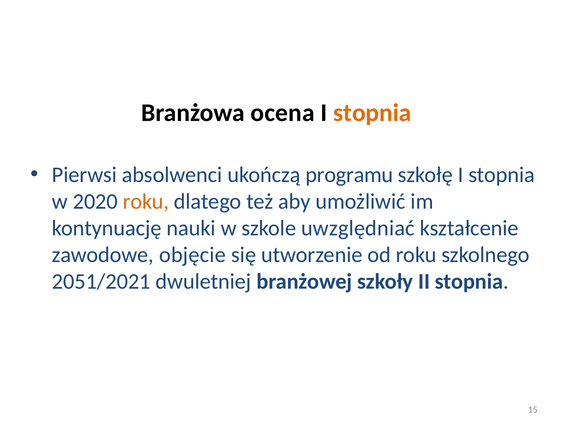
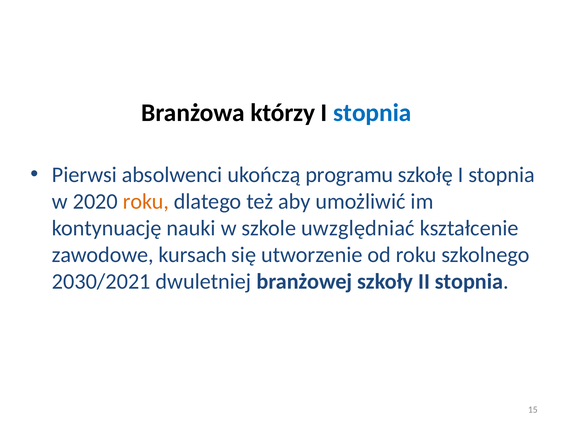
ocena: ocena -> którzy
stopnia at (372, 113) colour: orange -> blue
objęcie: objęcie -> kursach
2051/2021: 2051/2021 -> 2030/2021
